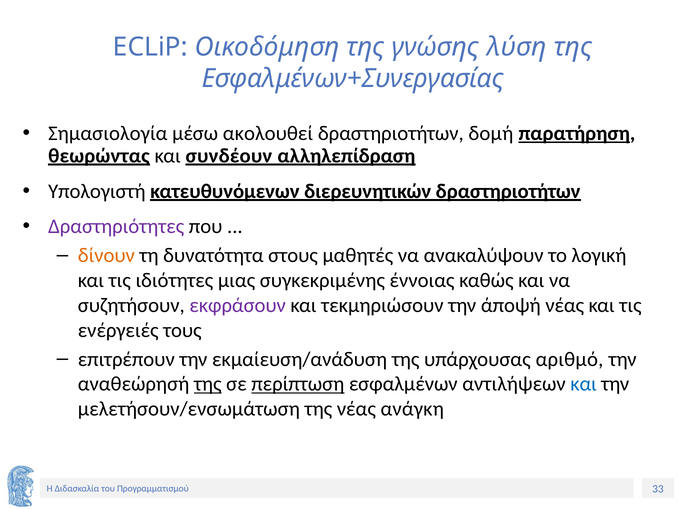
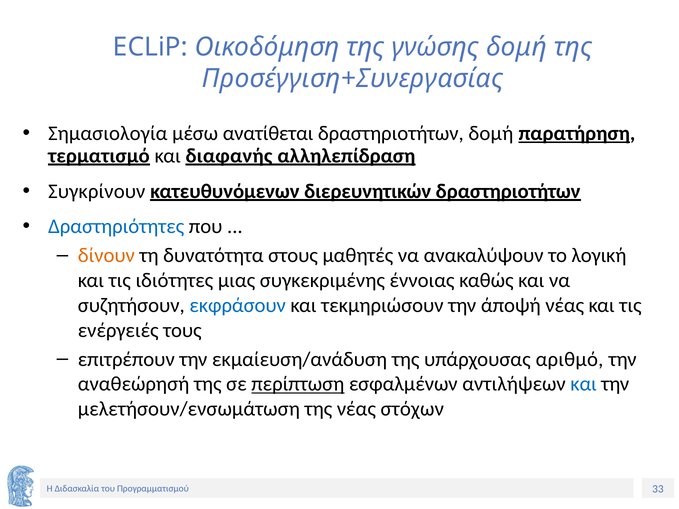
γνώσης λύση: λύση -> δομή
Εσφαλμένων+Συνεργασίας: Εσφαλμένων+Συνεργασίας -> Προσέγγιση+Συνεργασίας
ακολουθεί: ακολουθεί -> ανατίθεται
θεωρώντας: θεωρώντας -> τερματισμό
συνδέουν: συνδέουν -> διαφανής
Υπολογιστή: Υπολογιστή -> Συγκρίνουν
Δραστηριότητες colour: purple -> blue
εκφράσουν colour: purple -> blue
της at (208, 384) underline: present -> none
ανάγκη: ανάγκη -> στόχων
